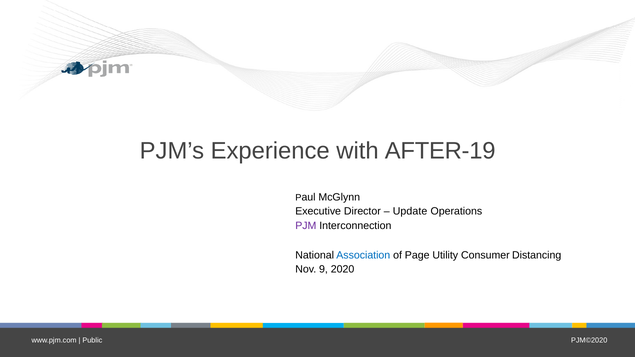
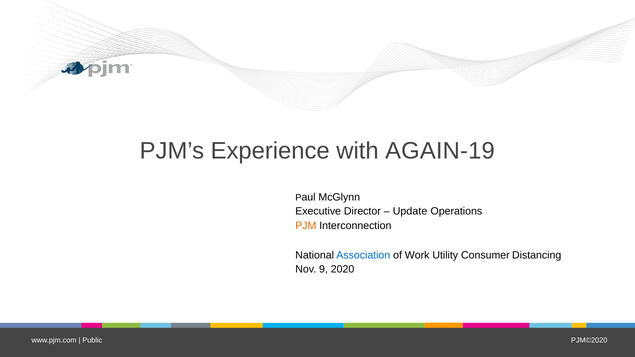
AFTER-19: AFTER-19 -> AGAIN-19
PJM colour: purple -> orange
Page: Page -> Work
